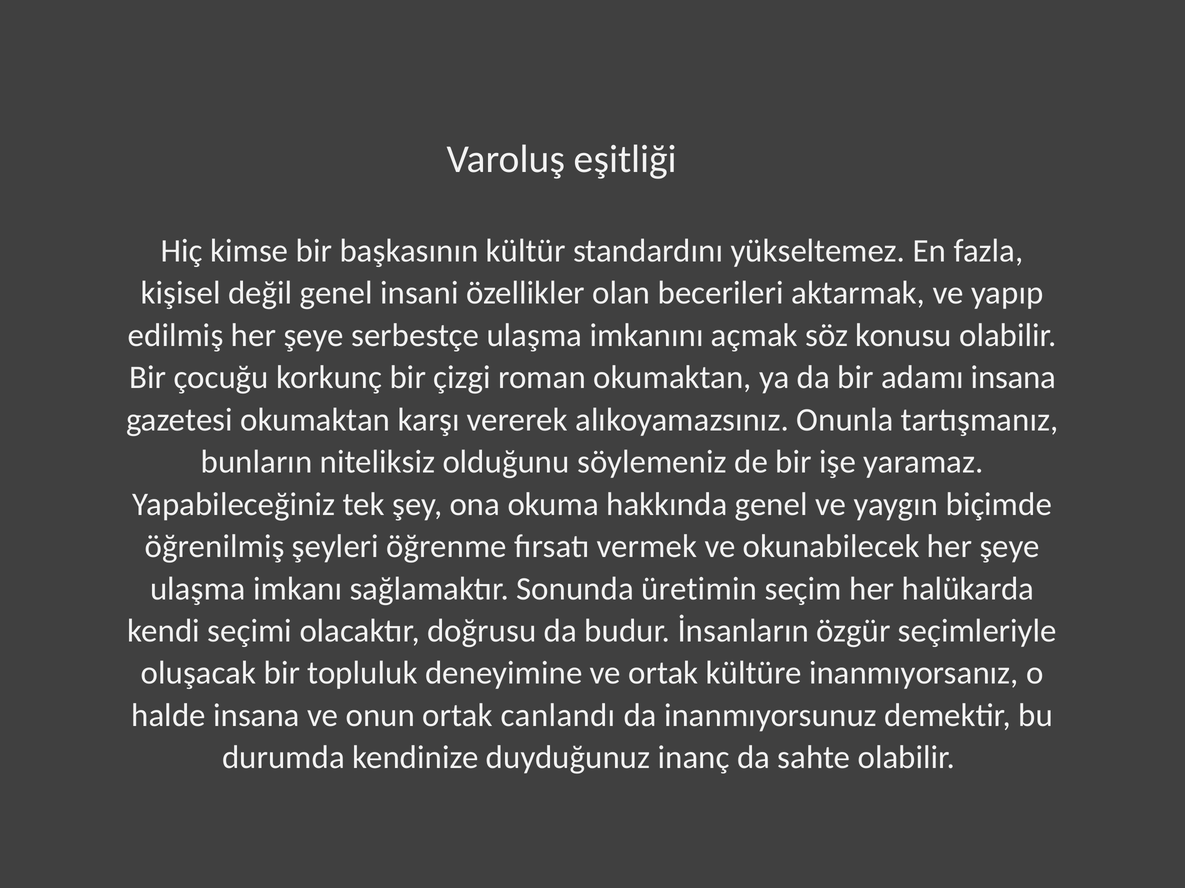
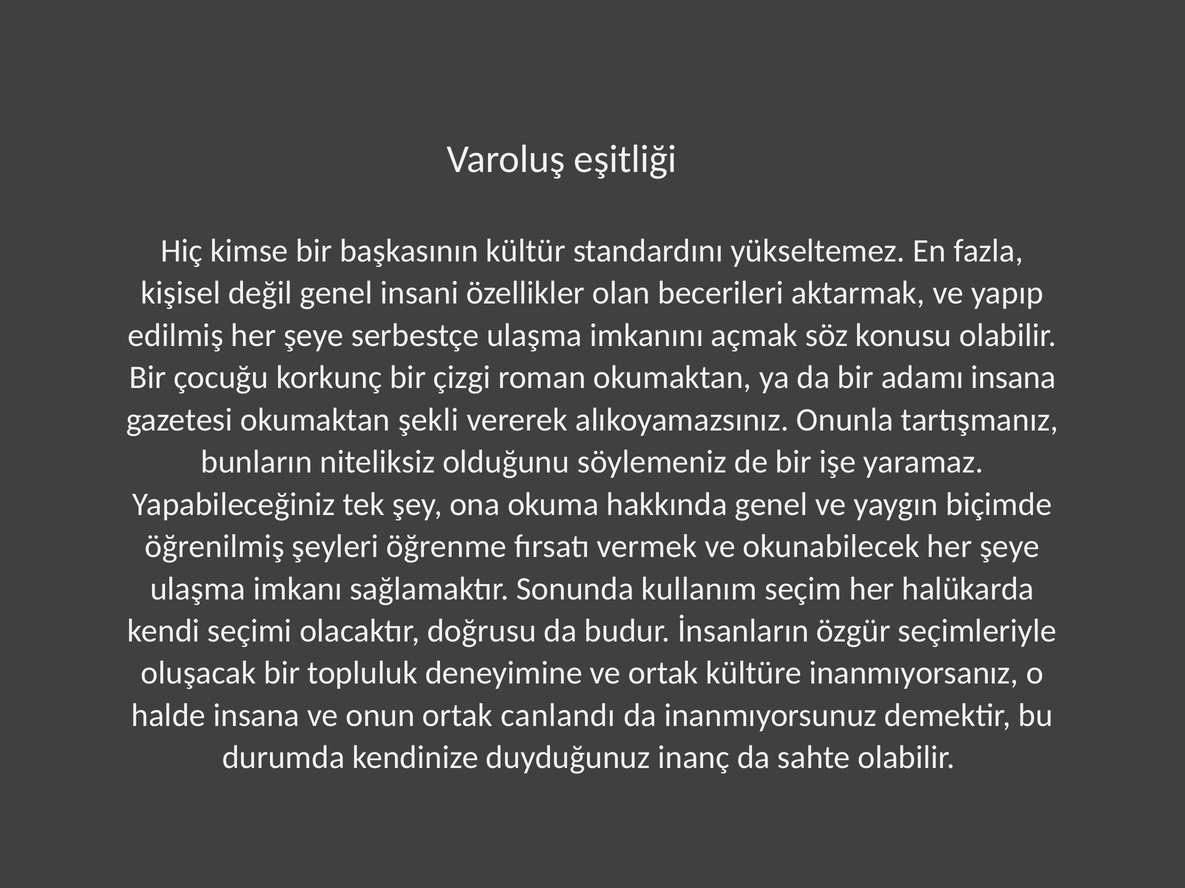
karşı: karşı -> şekli
üretimin: üretimin -> kullanım
